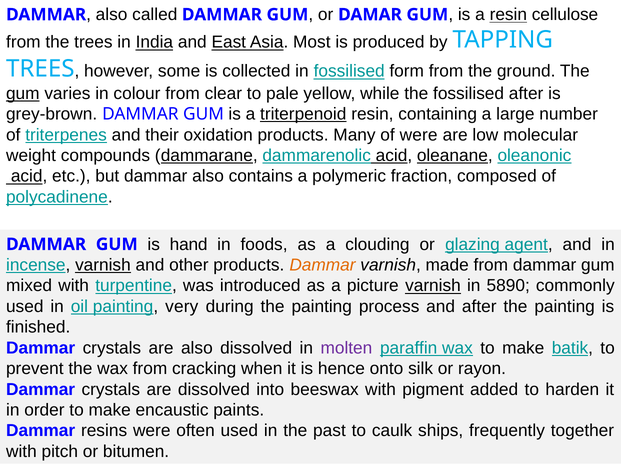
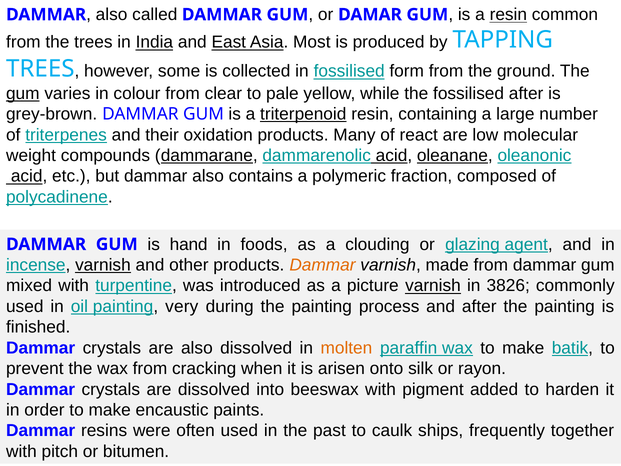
cellulose: cellulose -> common
of were: were -> react
5890: 5890 -> 3826
molten colour: purple -> orange
hence: hence -> arisen
